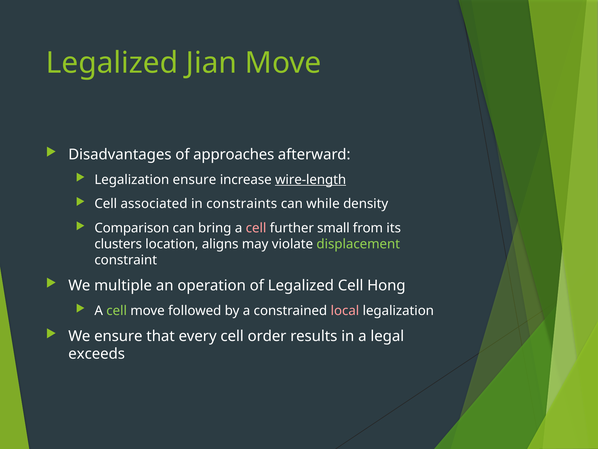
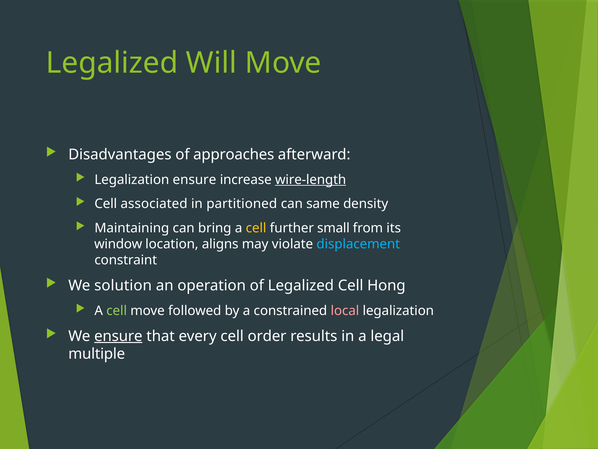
Jian: Jian -> Will
constraints: constraints -> partitioned
while: while -> same
Comparison: Comparison -> Maintaining
cell at (256, 228) colour: pink -> yellow
clusters: clusters -> window
displacement colour: light green -> light blue
multiple: multiple -> solution
ensure at (118, 336) underline: none -> present
exceeds: exceeds -> multiple
